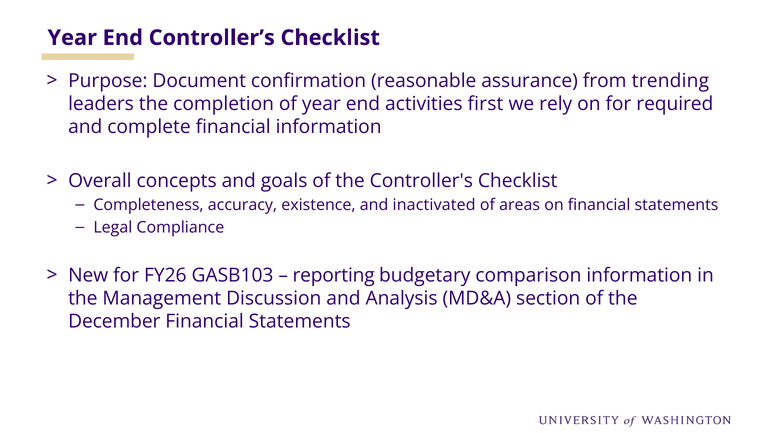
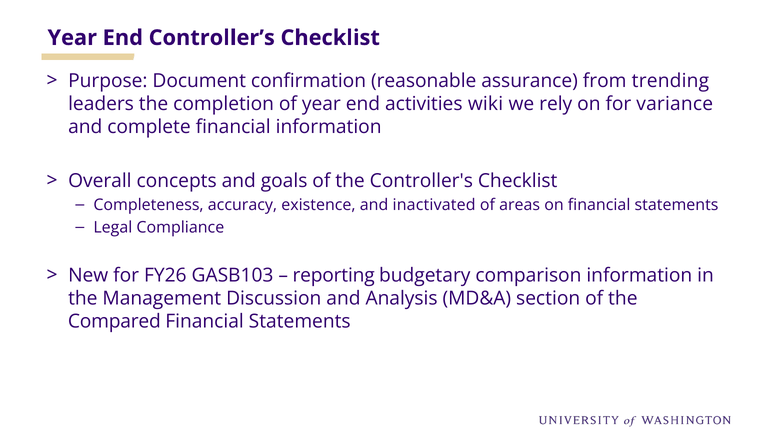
first: first -> wiki
required: required -> variance
December: December -> Compared
